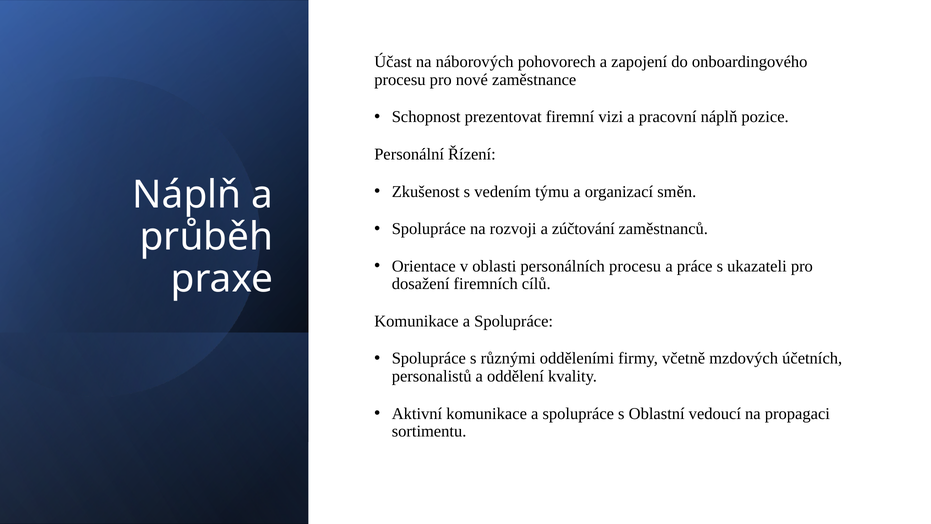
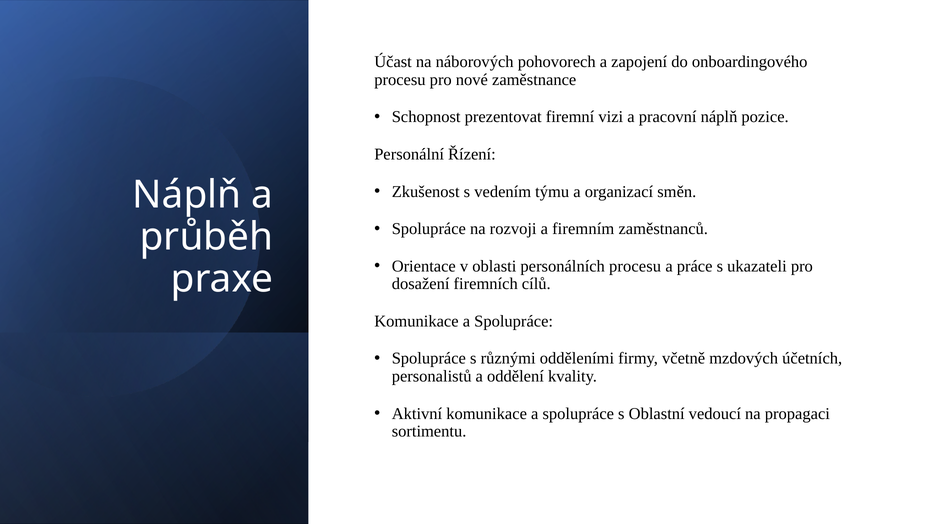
zúčtování: zúčtování -> firemním
